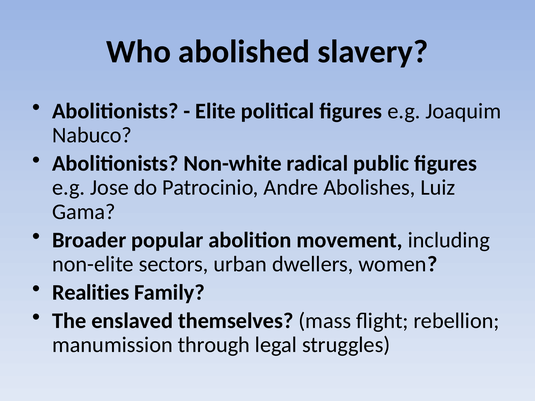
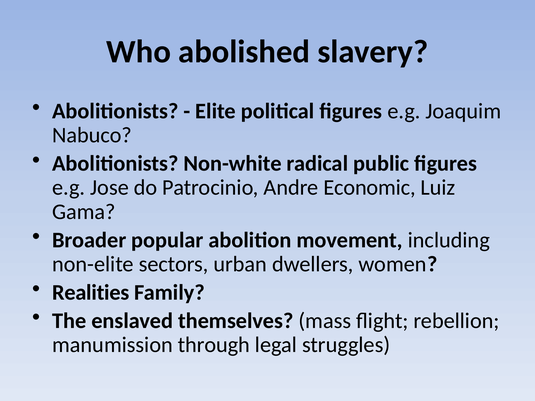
Abolishes: Abolishes -> Economic
